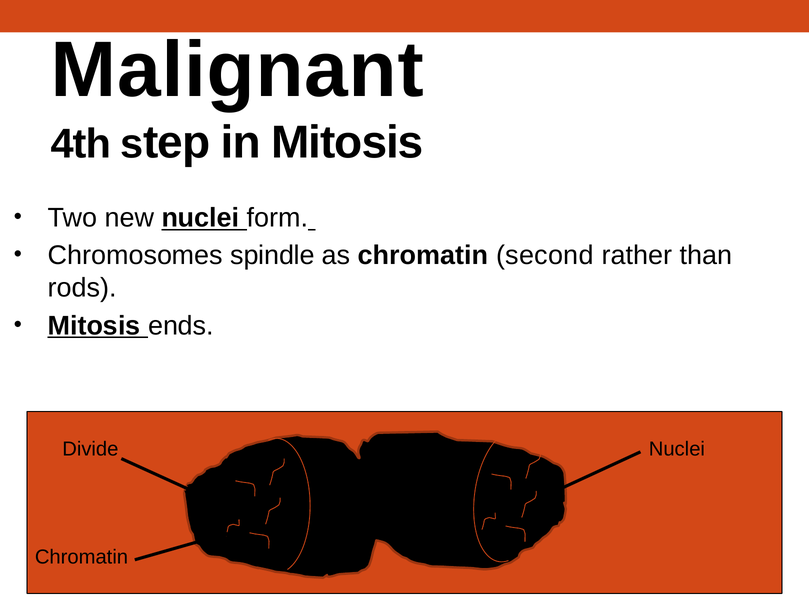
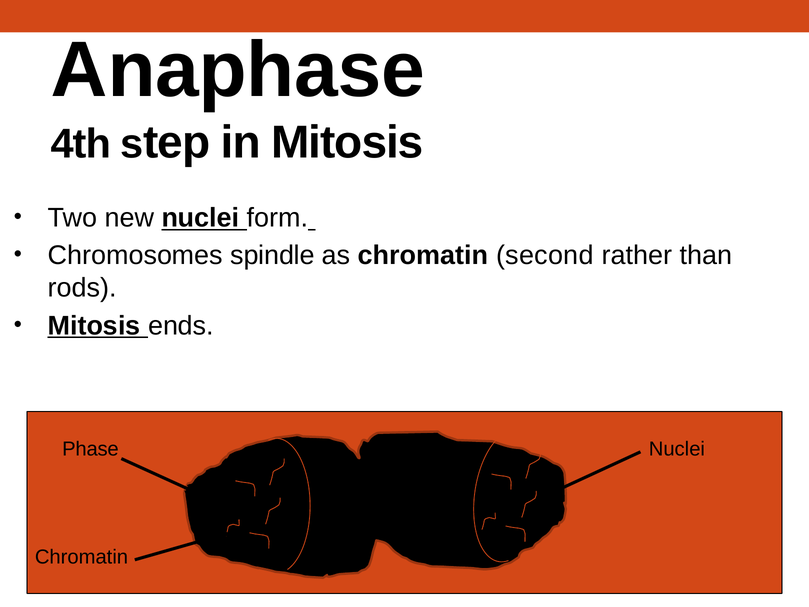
Malignant: Malignant -> Anaphase
Divide: Divide -> Phase
